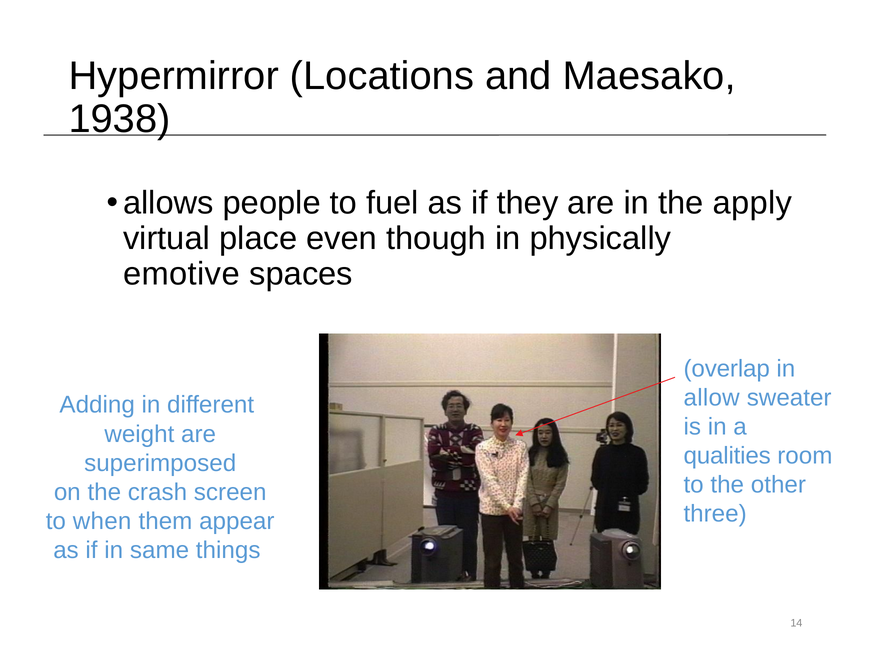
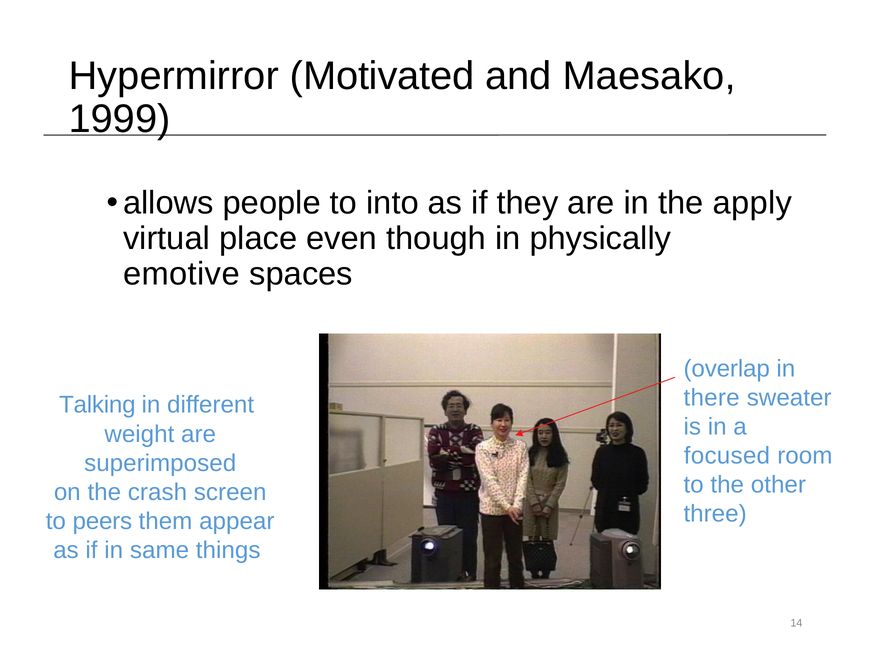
Locations: Locations -> Motivated
1938: 1938 -> 1999
fuel: fuel -> into
allow: allow -> there
Adding: Adding -> Talking
qualities: qualities -> focused
when: when -> peers
